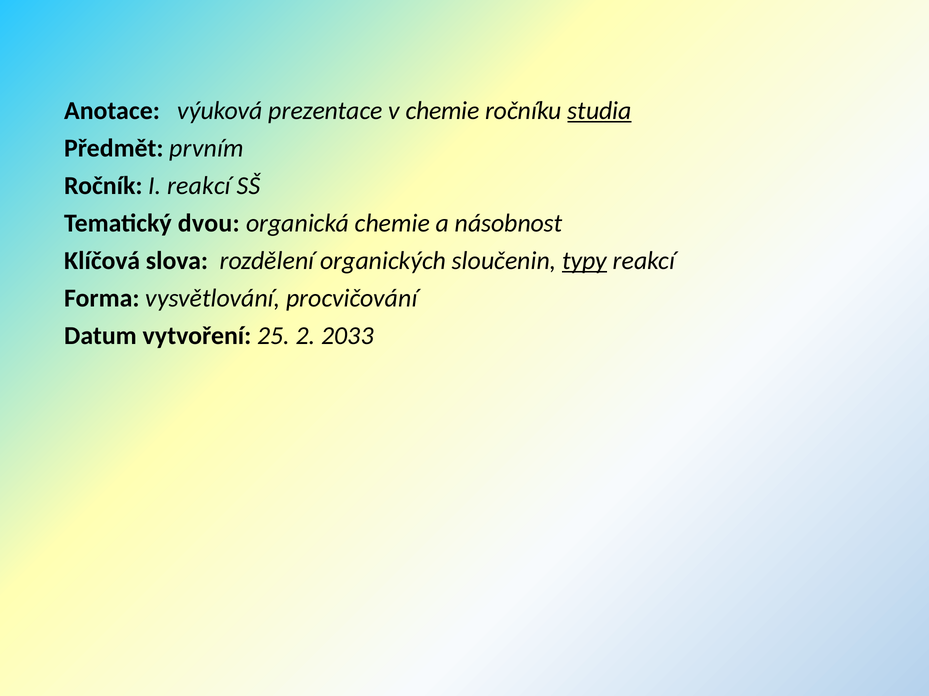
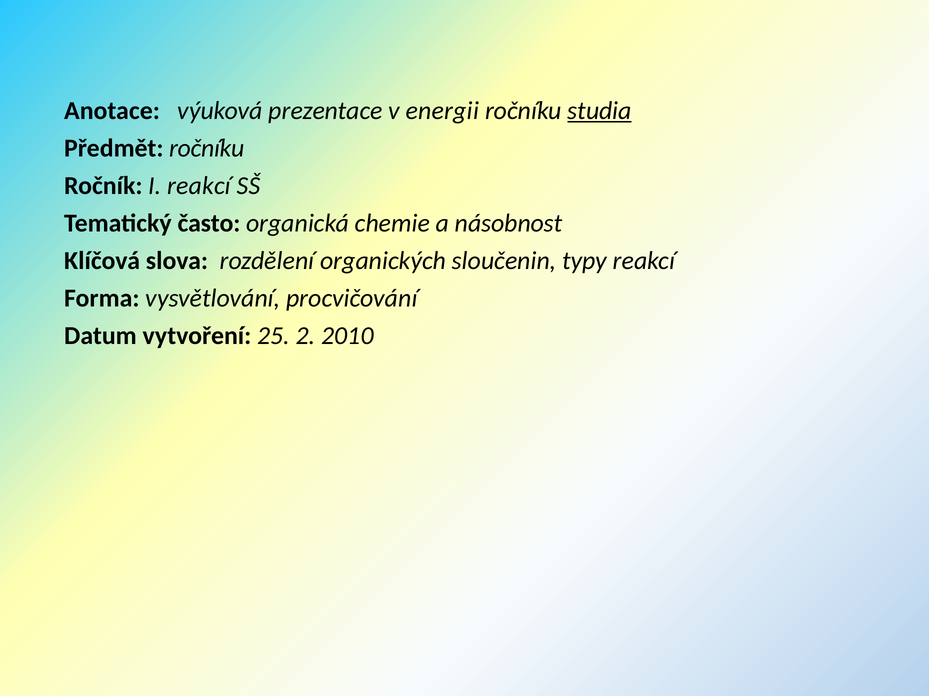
v chemie: chemie -> energii
Předmět prvním: prvním -> ročníku
dvou: dvou -> často
typy underline: present -> none
2033: 2033 -> 2010
